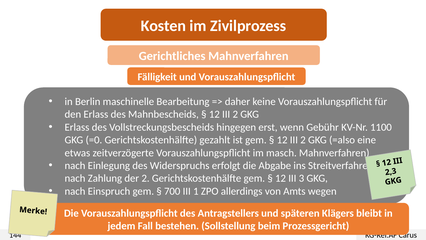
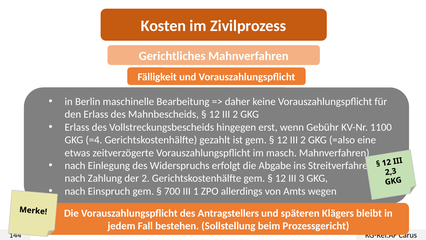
=0: =0 -> =4
